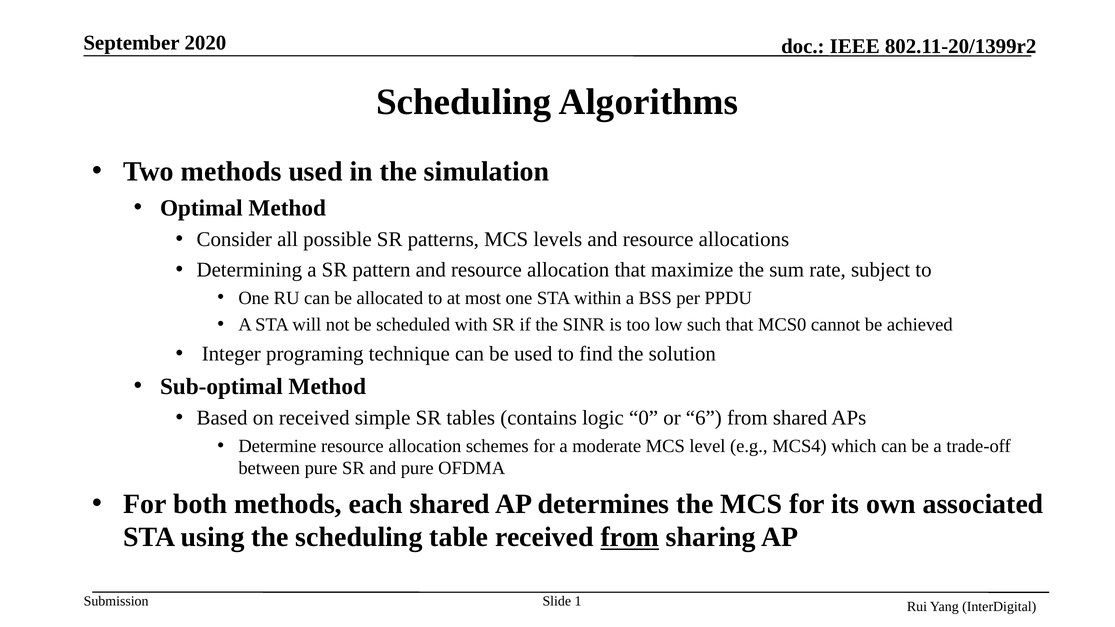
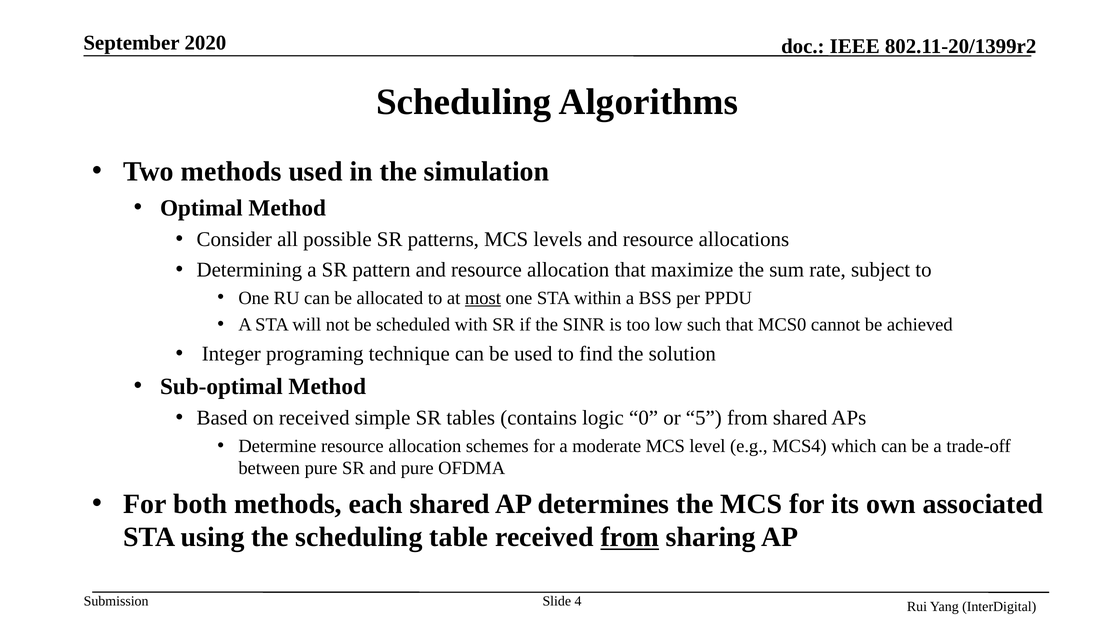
most underline: none -> present
6: 6 -> 5
1: 1 -> 4
